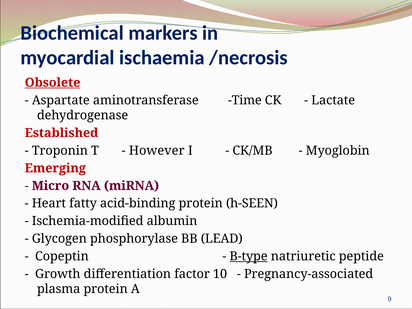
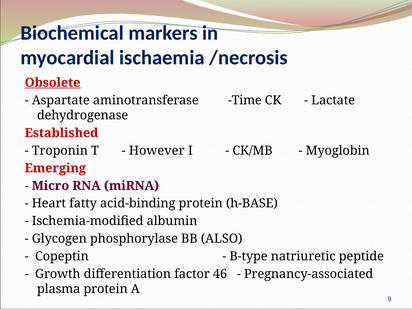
h-SEEN: h-SEEN -> h-BASE
LEAD: LEAD -> ALSO
B-type underline: present -> none
10: 10 -> 46
